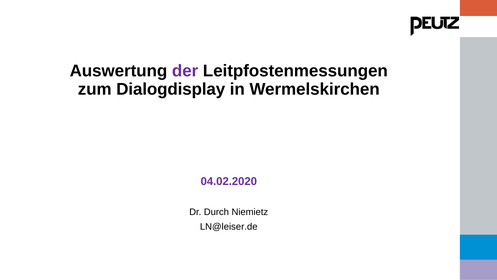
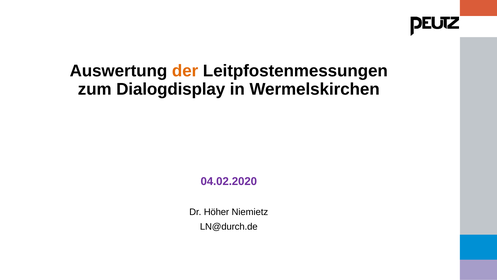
der colour: purple -> orange
Durch: Durch -> Höher
LN@leiser.de: LN@leiser.de -> LN@durch.de
